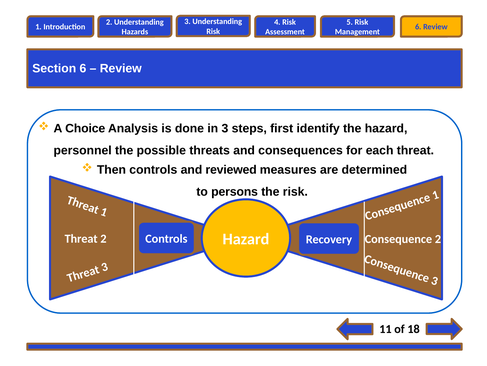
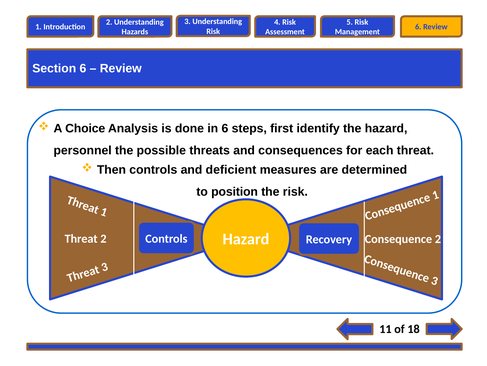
in 3: 3 -> 6
reviewed: reviewed -> deficient
persons: persons -> position
